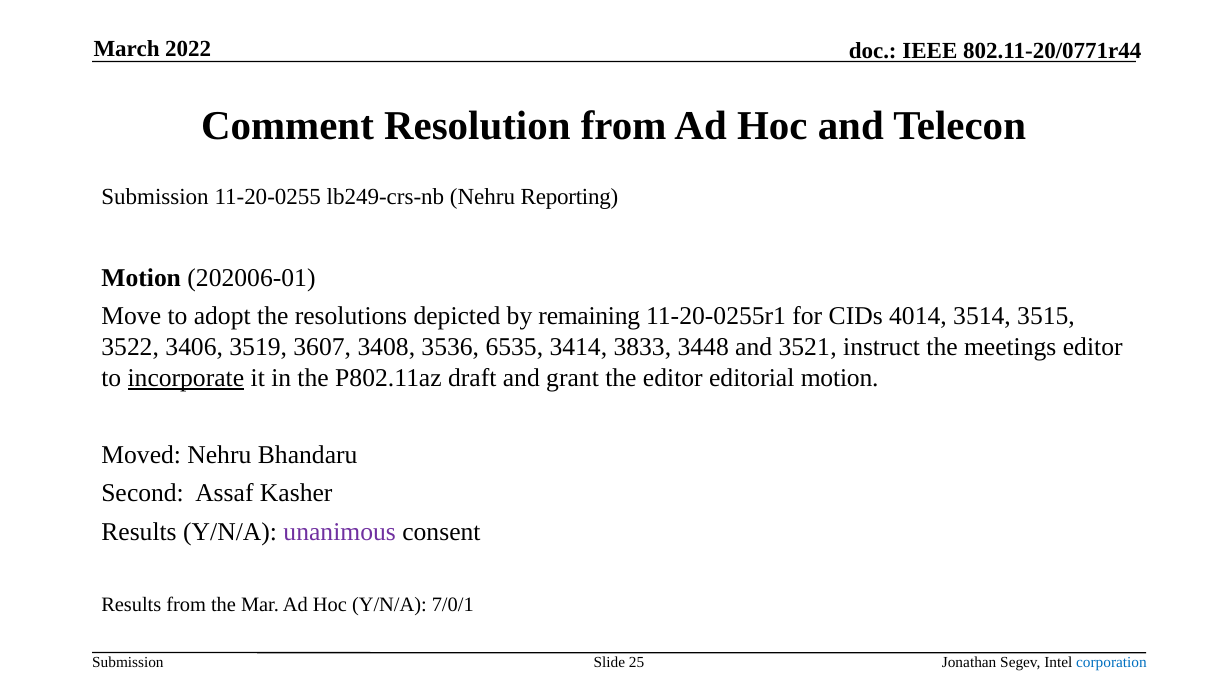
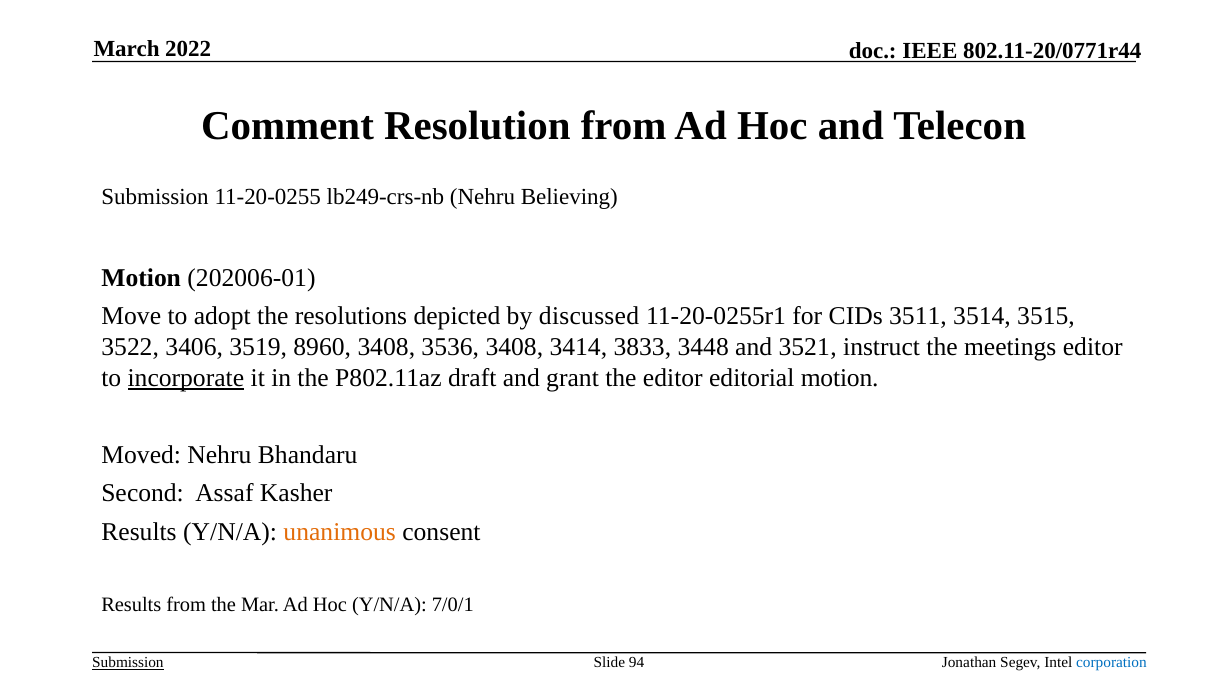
Reporting: Reporting -> Believing
remaining: remaining -> discussed
4014: 4014 -> 3511
3607: 3607 -> 8960
3536 6535: 6535 -> 3408
unanimous colour: purple -> orange
Submission at (128, 662) underline: none -> present
25: 25 -> 94
